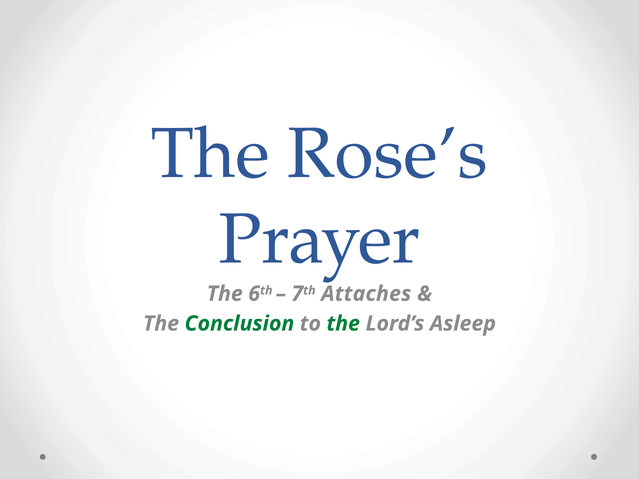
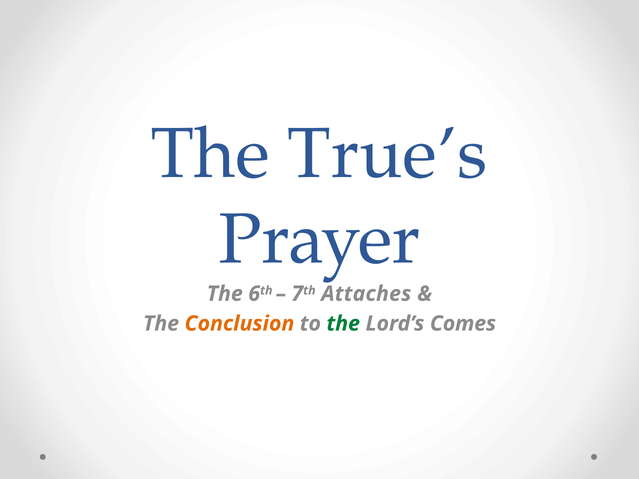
Rose’s: Rose’s -> True’s
Conclusion colour: green -> orange
Asleep: Asleep -> Comes
